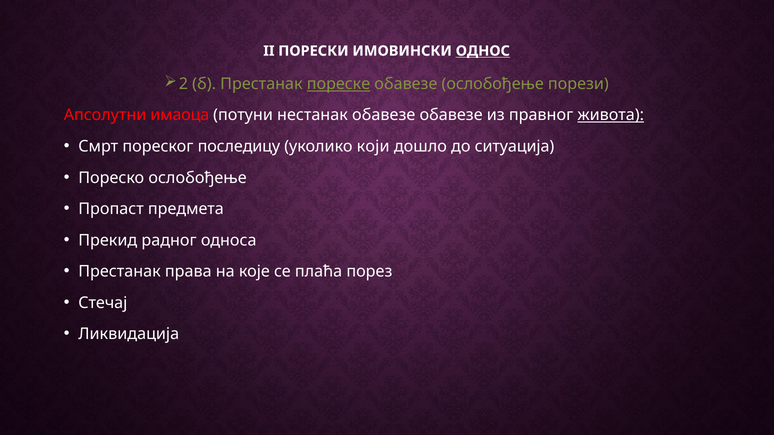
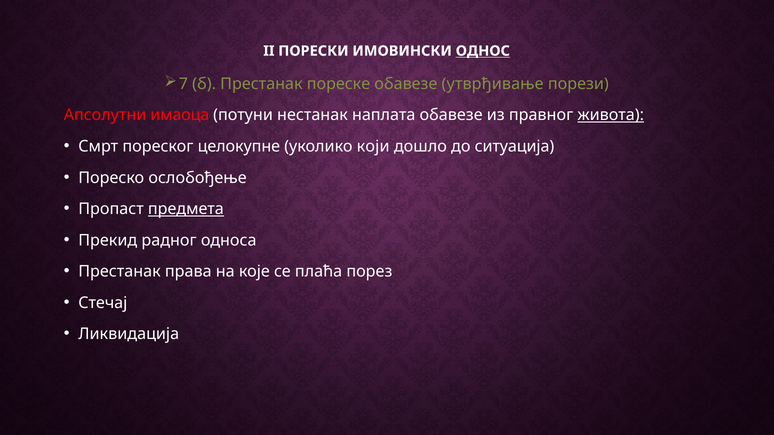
2: 2 -> 7
пореске underline: present -> none
обавезе ослобођење: ослобођење -> утврђивање
нестанак обавезе: обавезе -> наплата
последицу: последицу -> целокупне
предмета underline: none -> present
